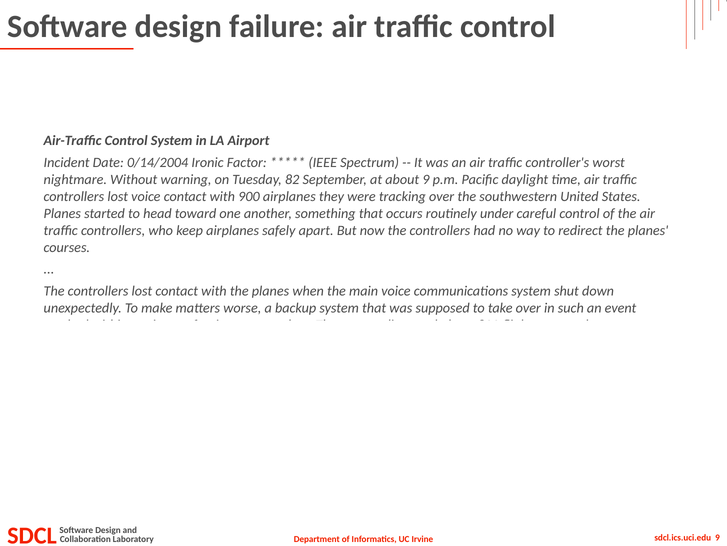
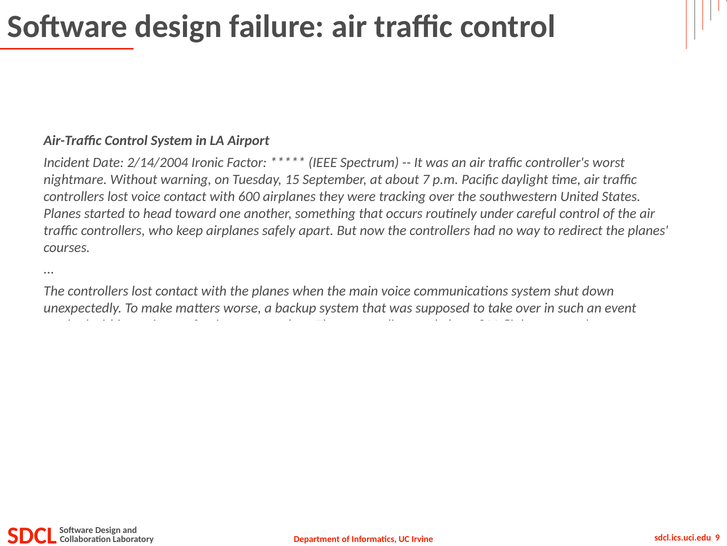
0/14/2004: 0/14/2004 -> 2/14/2004
82: 82 -> 15
about 9: 9 -> 7
900: 900 -> 600
